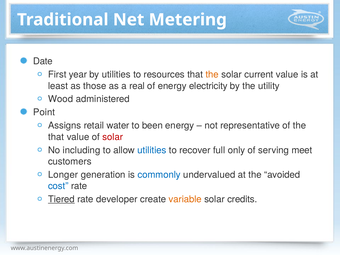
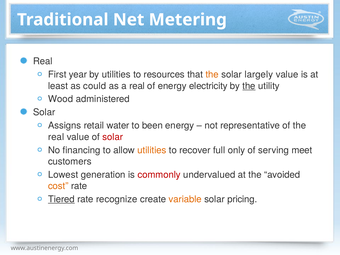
Date at (43, 61): Date -> Real
current: current -> largely
those: those -> could
the at (249, 86) underline: none -> present
Point at (44, 112): Point -> Solar
that at (56, 137): that -> real
including: including -> financing
utilities at (152, 150) colour: blue -> orange
Longer: Longer -> Lowest
commonly colour: blue -> red
cost colour: blue -> orange
developer: developer -> recognize
credits: credits -> pricing
